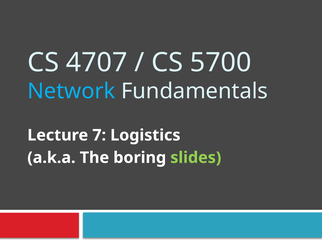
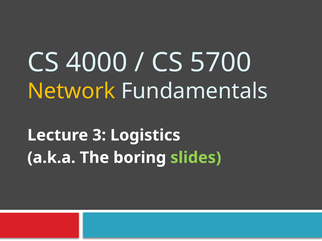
4707: 4707 -> 4000
Network colour: light blue -> yellow
7: 7 -> 3
